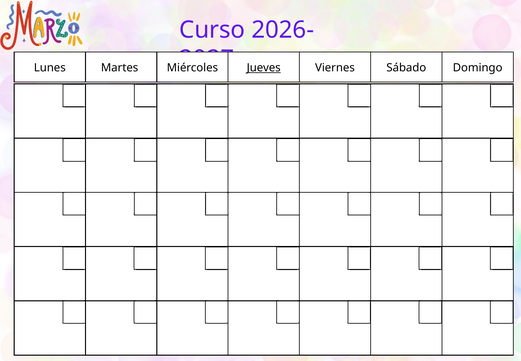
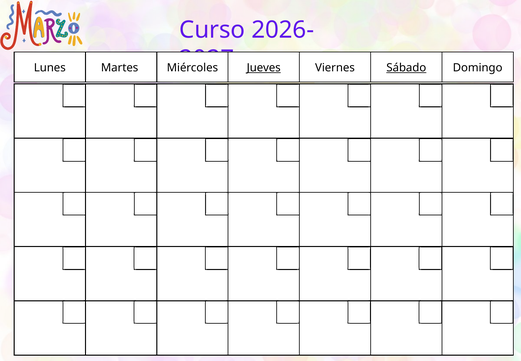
Sábado underline: none -> present
